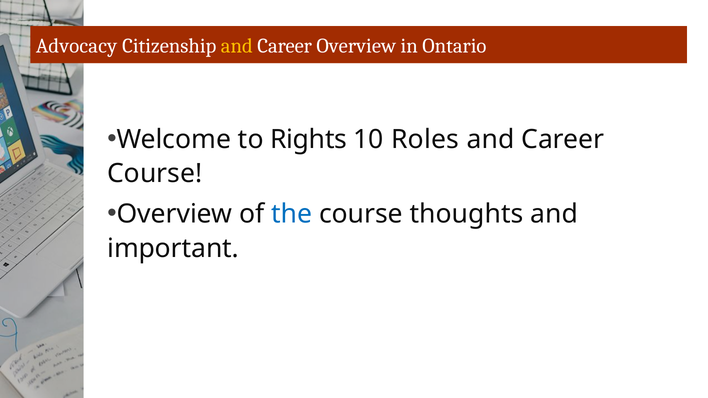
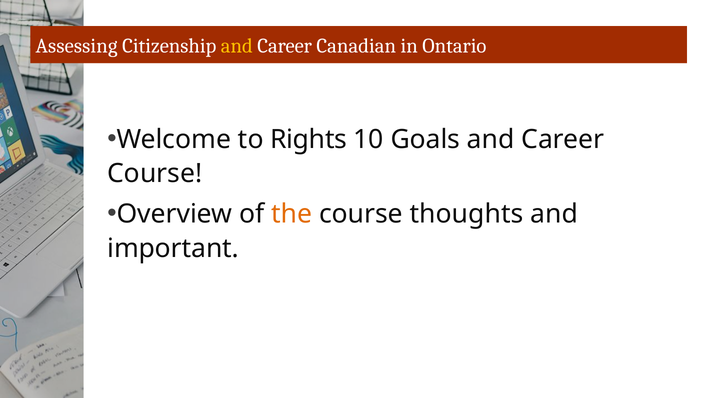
Advocacy: Advocacy -> Assessing
Career Overview: Overview -> Canadian
Roles: Roles -> Goals
the colour: blue -> orange
